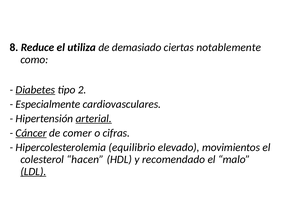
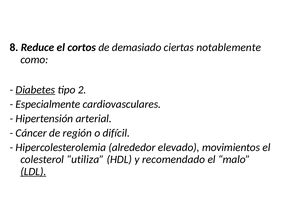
utiliza: utiliza -> cortos
arterial underline: present -> none
Cáncer underline: present -> none
comer: comer -> región
cifras: cifras -> difícil
equilibrio: equilibrio -> alrededor
hacen: hacen -> utiliza
